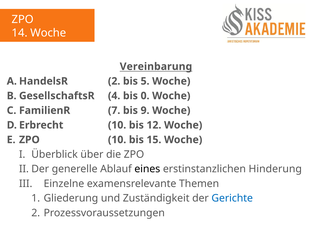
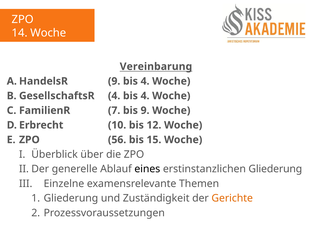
2 at (114, 81): 2 -> 9
5 at (145, 81): 5 -> 4
4 bis 0: 0 -> 4
ZPO 10: 10 -> 56
erstinstanzlichen Hinderung: Hinderung -> Gliederung
Gerichte colour: blue -> orange
